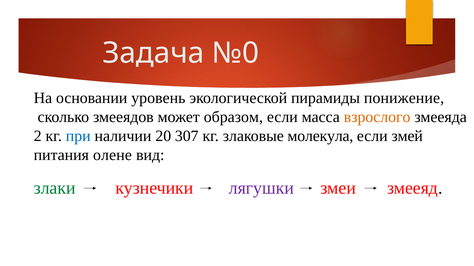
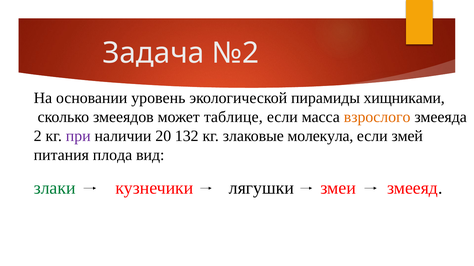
№0: №0 -> №2
понижение: понижение -> хищниками
образом: образом -> таблице
при colour: blue -> purple
307: 307 -> 132
олене: олене -> плода
лягушки colour: purple -> black
